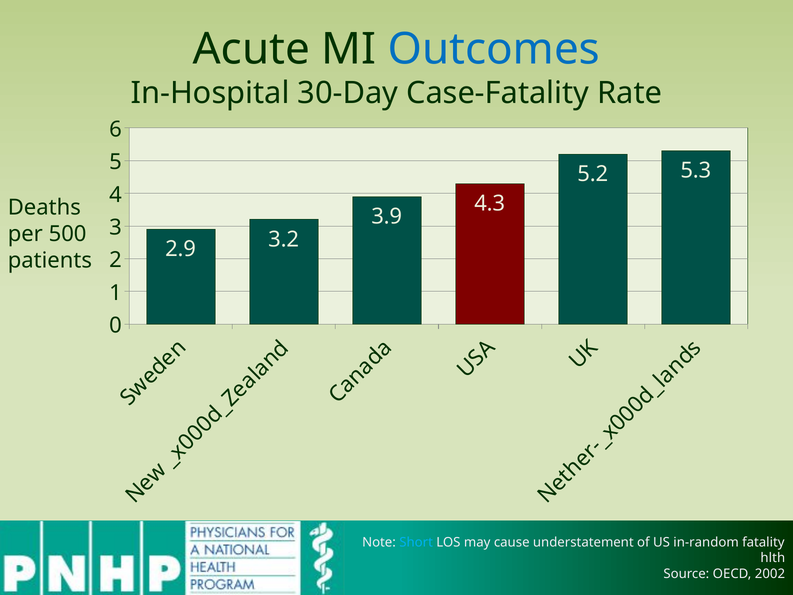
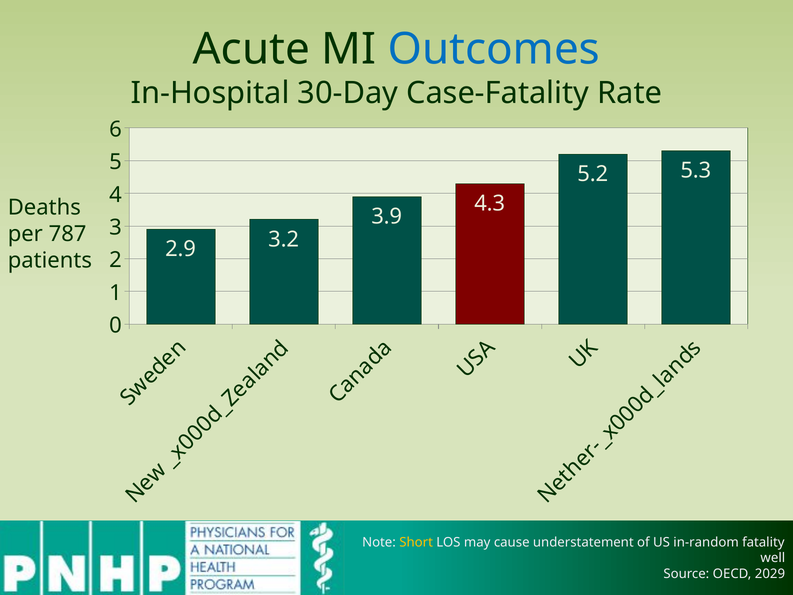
500: 500 -> 787
Short colour: light blue -> yellow
hlth: hlth -> well
2002: 2002 -> 2029
